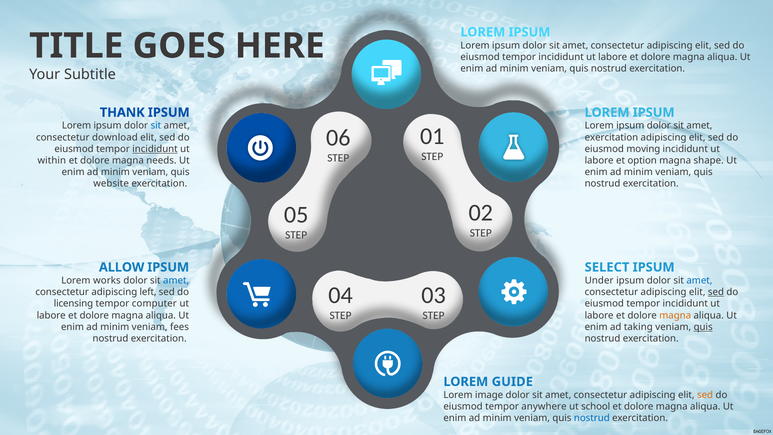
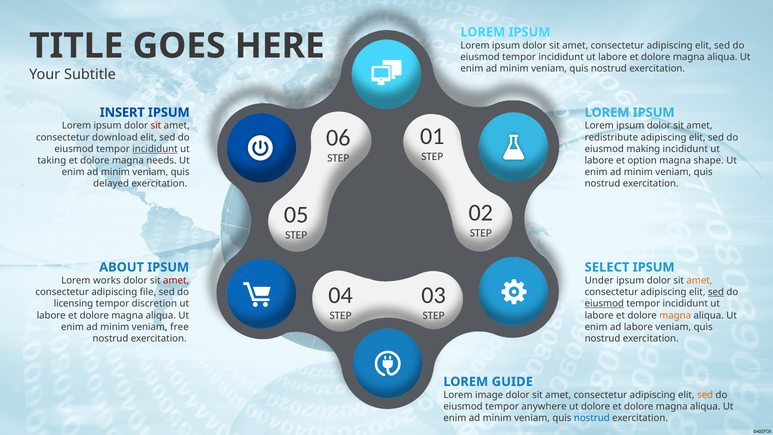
THANK: THANK -> INSERT
sit at (156, 126) colour: blue -> red
exercitation at (611, 137): exercitation -> redistribute
moving: moving -> making
within: within -> taking
website: website -> delayed
ALLOW: ALLOW -> ABOUT
amet at (176, 280) colour: blue -> red
amet at (699, 280) colour: blue -> orange
left: left -> file
computer: computer -> discretion
eiusmod at (604, 304) underline: none -> present
fees: fees -> free
ad taking: taking -> labore
quis at (703, 327) underline: present -> none
ut school: school -> dolore
